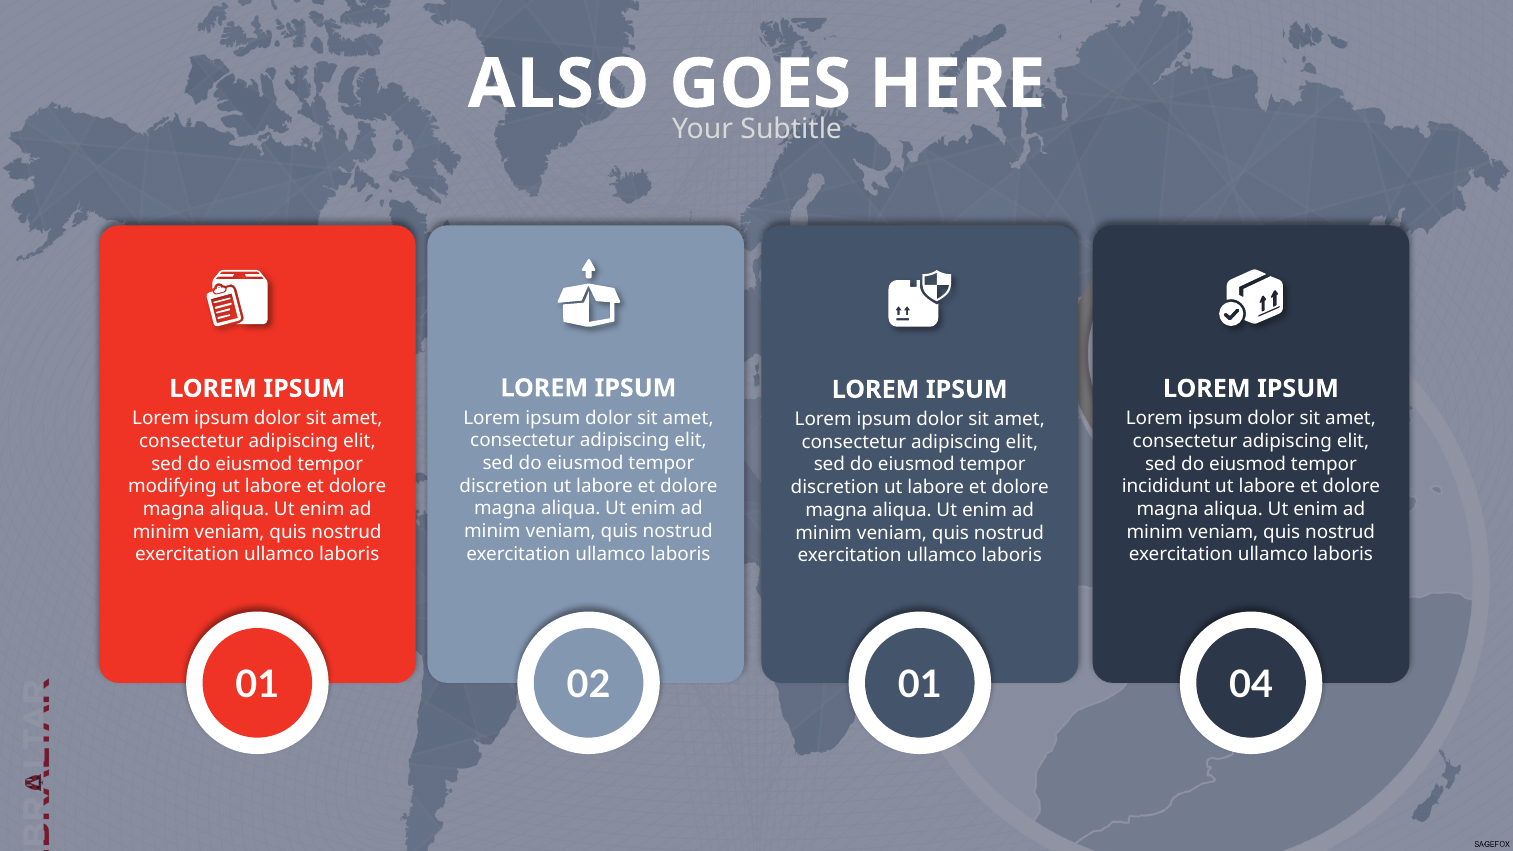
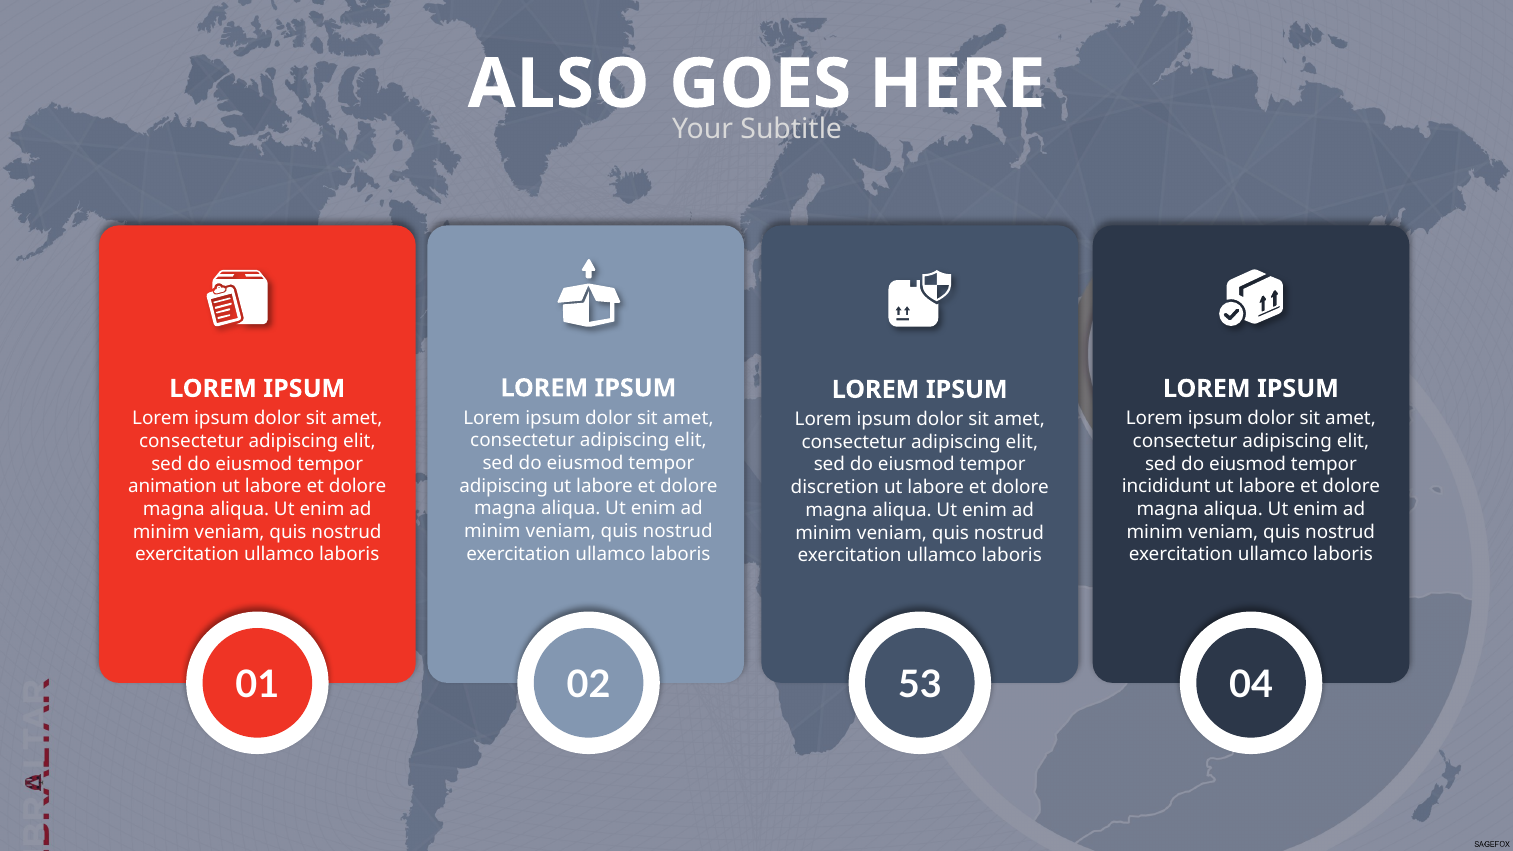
discretion at (504, 486): discretion -> adipiscing
modifying: modifying -> animation
02 01: 01 -> 53
